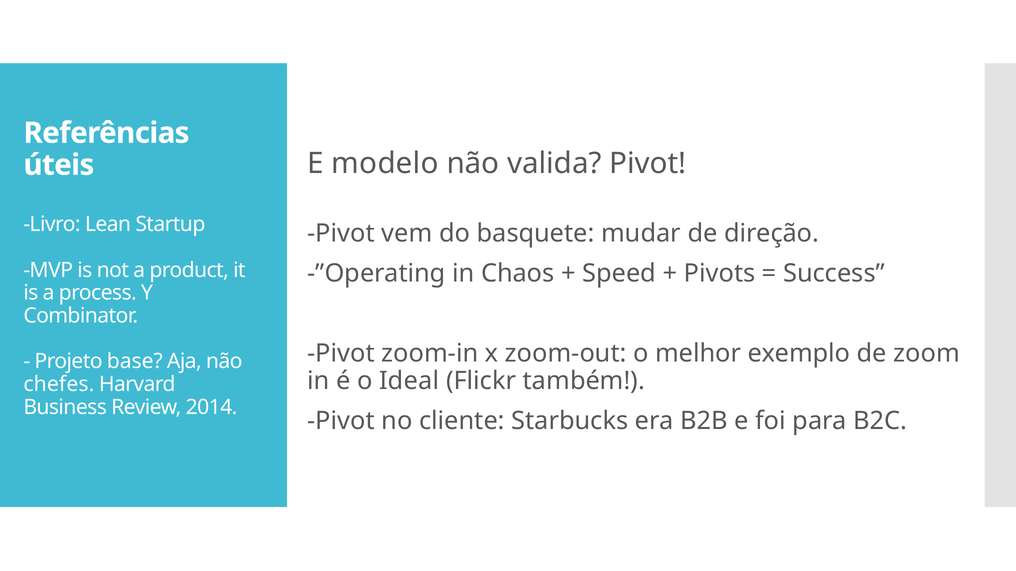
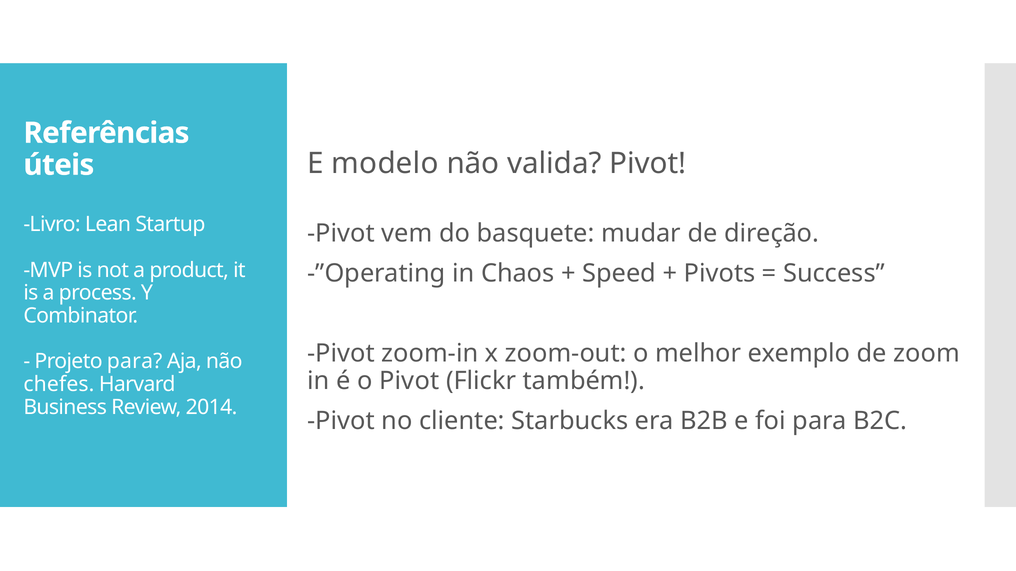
Projeto base: base -> para
o Ideal: Ideal -> Pivot
